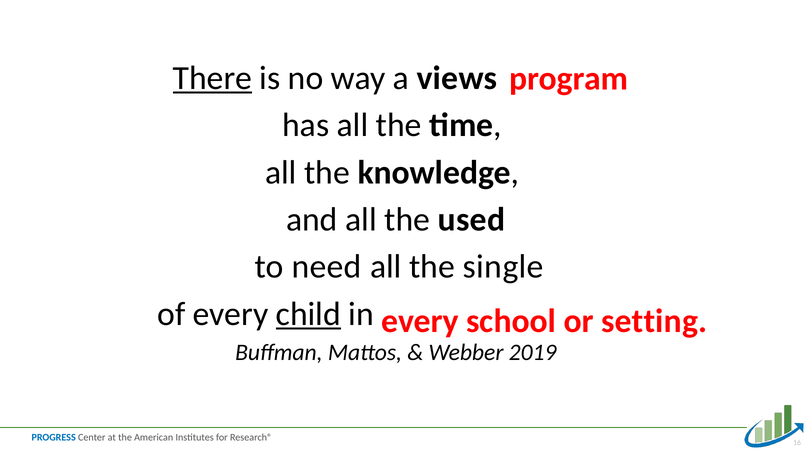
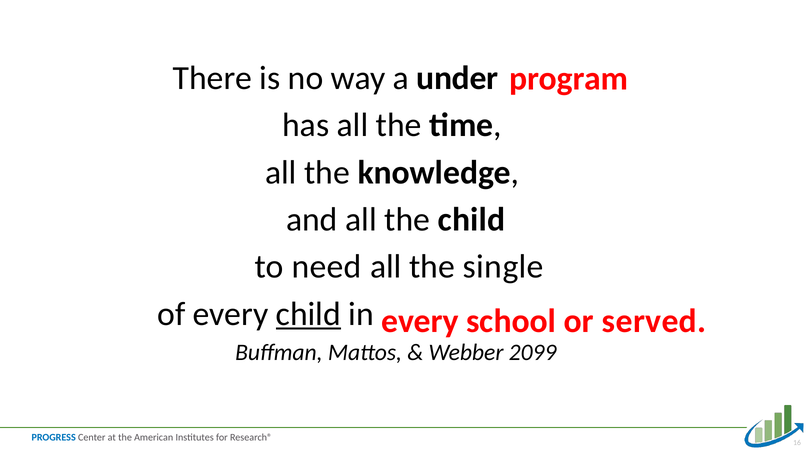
There underline: present -> none
views: views -> under
the used: used -> child
setting: setting -> served
2019: 2019 -> 2099
